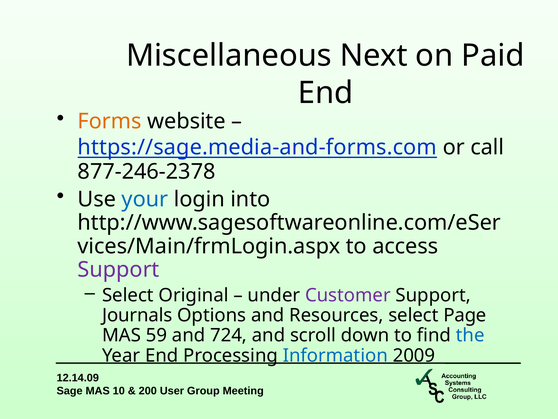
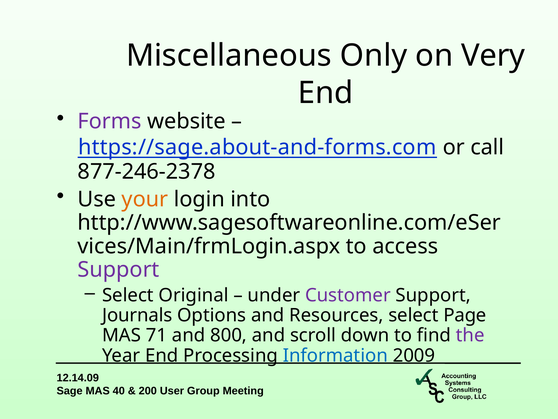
Next: Next -> Only
Paid: Paid -> Very
Forms colour: orange -> purple
https://sage.media-and-forms.com: https://sage.media-and-forms.com -> https://sage.about-and-forms.com
your colour: blue -> orange
59: 59 -> 71
724: 724 -> 800
the colour: blue -> purple
10: 10 -> 40
